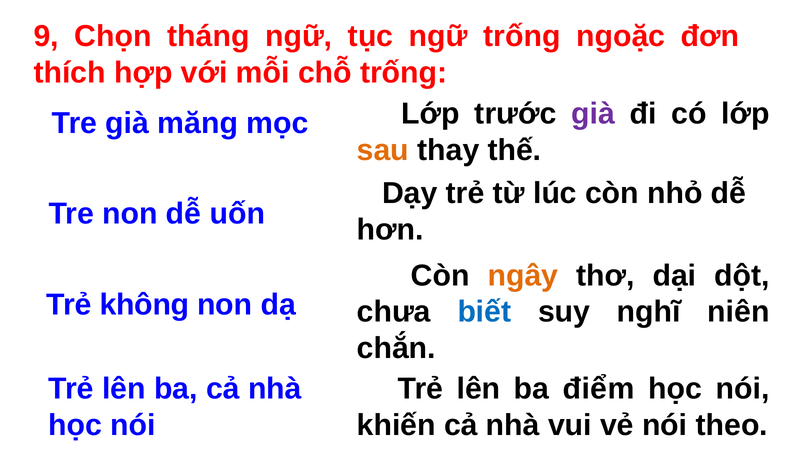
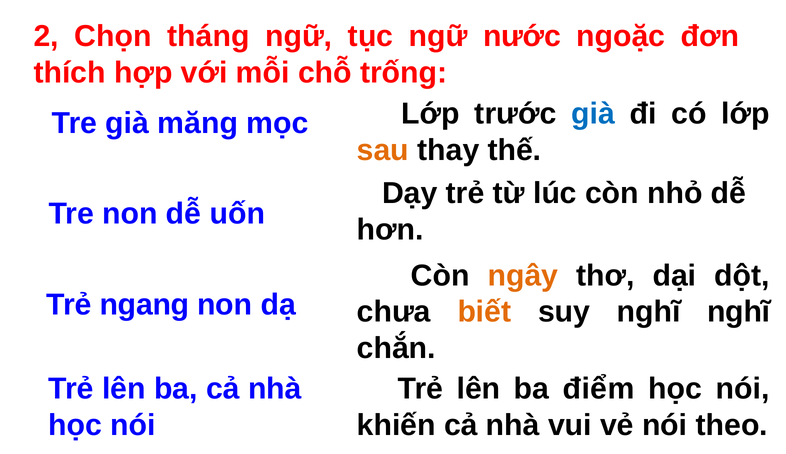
9: 9 -> 2
ngữ trống: trống -> nước
già at (593, 114) colour: purple -> blue
không: không -> ngang
biết colour: blue -> orange
nghĩ niên: niên -> nghĩ
